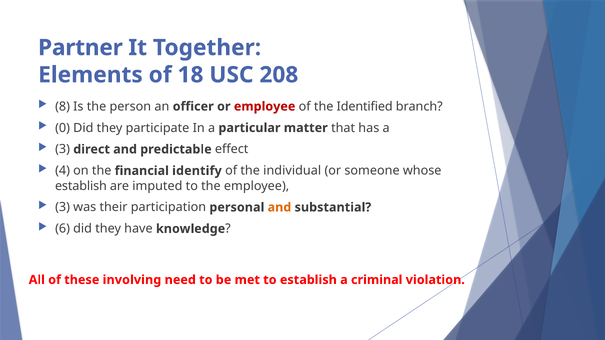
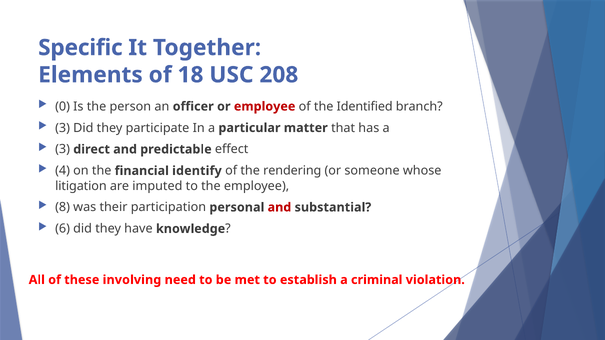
Partner: Partner -> Specific
8: 8 -> 0
0 at (63, 128): 0 -> 3
individual: individual -> rendering
establish at (81, 186): establish -> litigation
3 at (63, 207): 3 -> 8
and at (279, 207) colour: orange -> red
